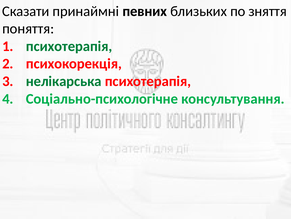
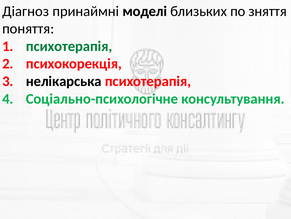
Сказати: Сказати -> Діагноз
певних: певних -> моделі
нелікарська colour: green -> black
